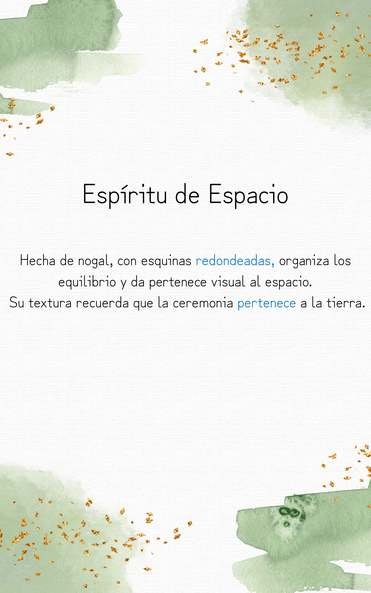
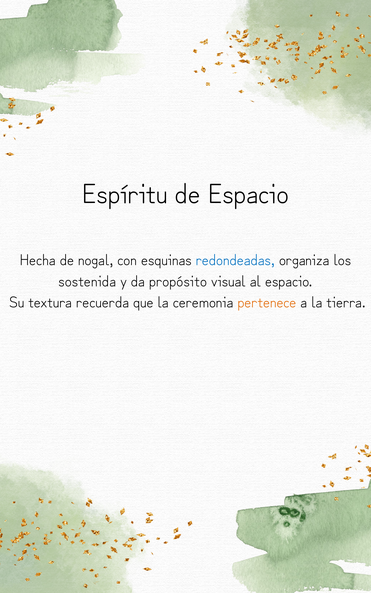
equilibrio: equilibrio -> sostenida
da pertenece: pertenece -> propósito
pertenece at (267, 302) colour: blue -> orange
